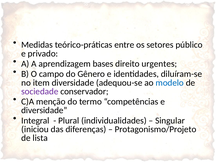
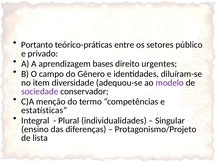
Medidas: Medidas -> Portanto
modelo colour: blue -> purple
diversidade at (44, 111): diversidade -> estatísticas
iniciou: iniciou -> ensino
